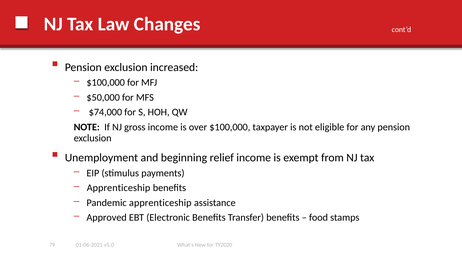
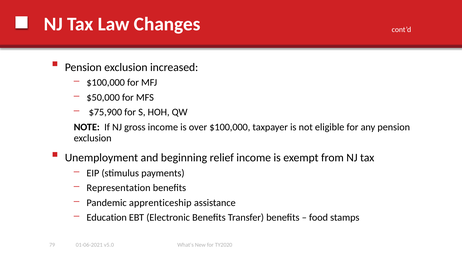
$74,000: $74,000 -> $75,900
Apprenticeship at (119, 188): Apprenticeship -> Representation
Approved: Approved -> Education
